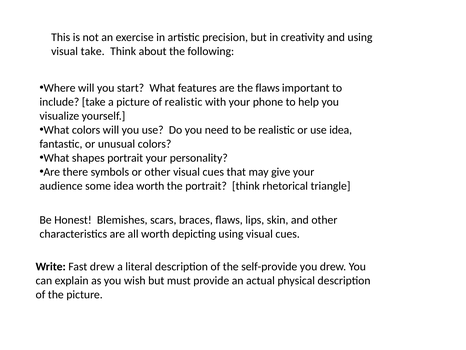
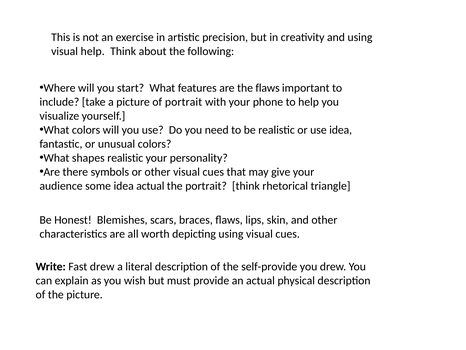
visual take: take -> help
of realistic: realistic -> portrait
shapes portrait: portrait -> realistic
idea worth: worth -> actual
